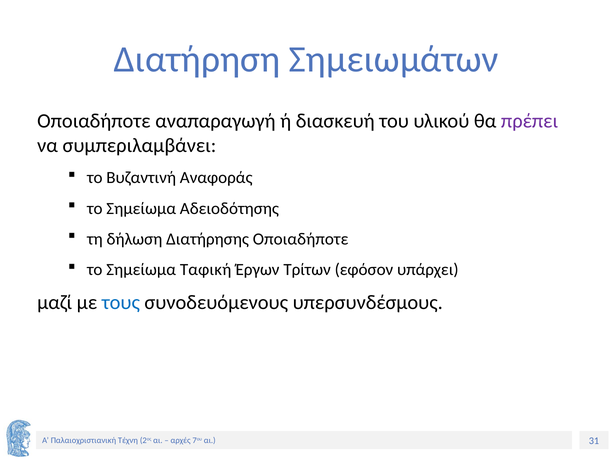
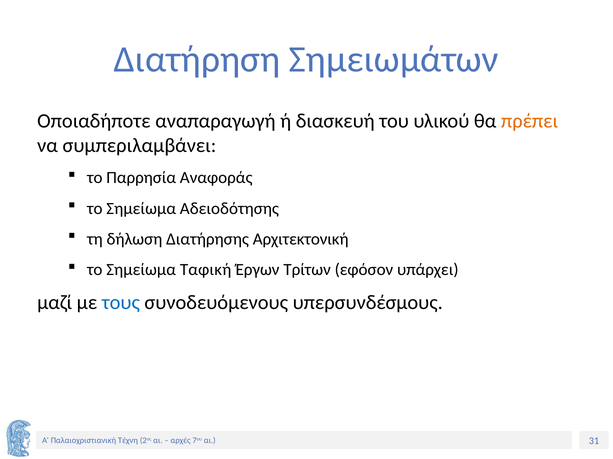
πρέπει colour: purple -> orange
Βυζαντινή: Βυζαντινή -> Παρρησία
Διατήρησης Οποιαδήποτε: Οποιαδήποτε -> Αρχιτεκτονική
